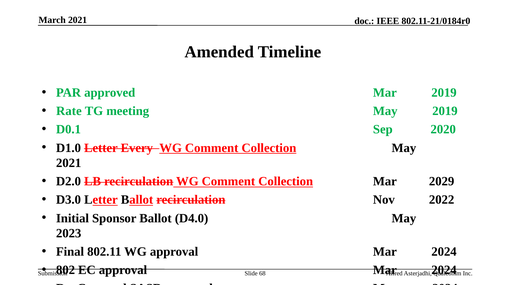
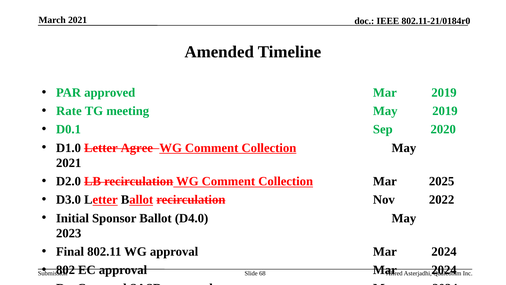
Every: Every -> Agree
2029: 2029 -> 2025
